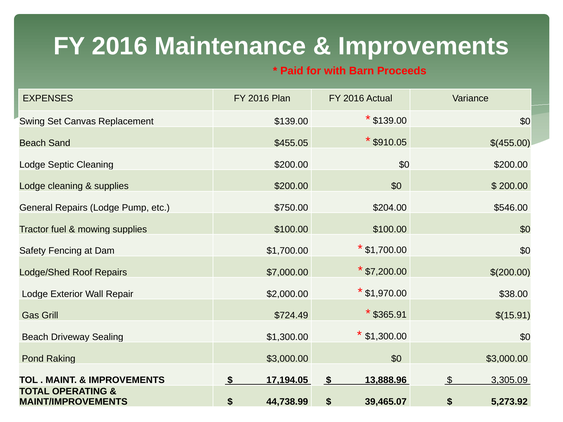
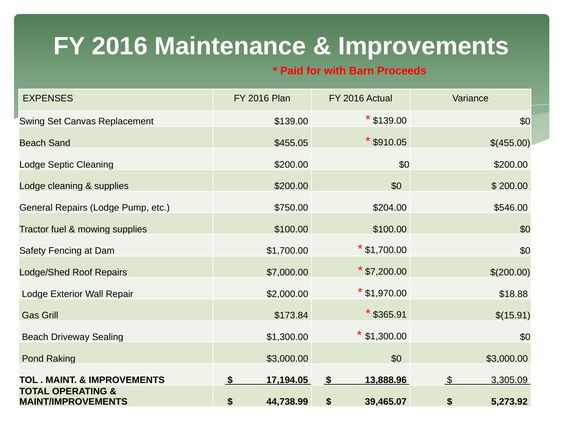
$38.00: $38.00 -> $18.88
$724.49: $724.49 -> $173.84
